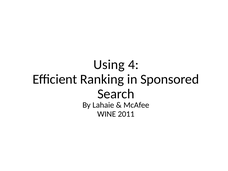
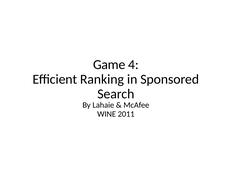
Using: Using -> Game
